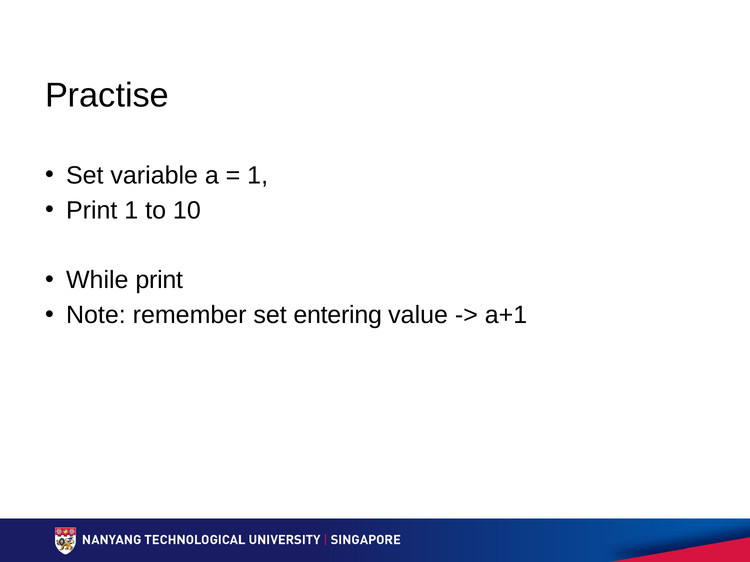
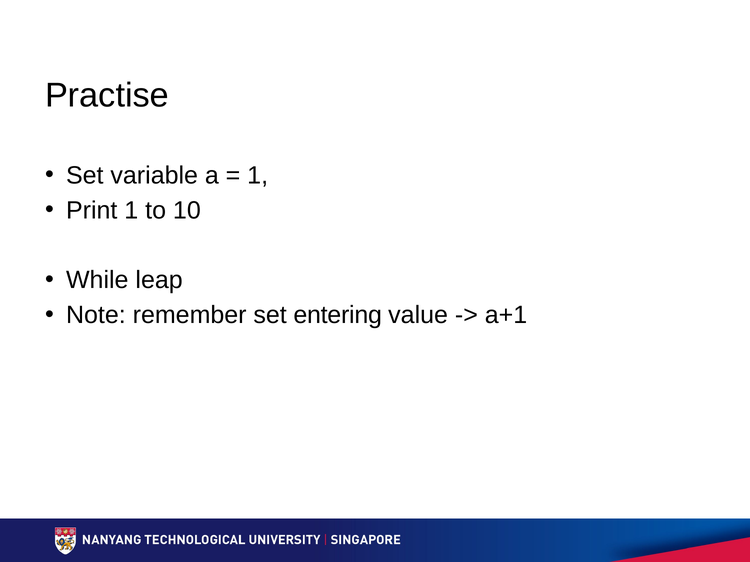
While print: print -> leap
